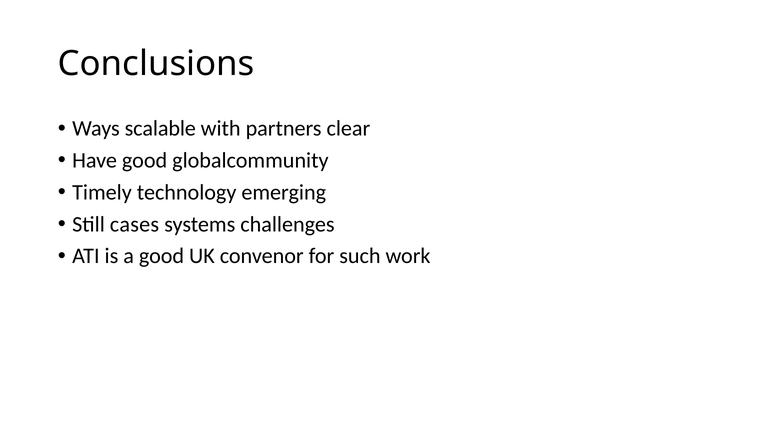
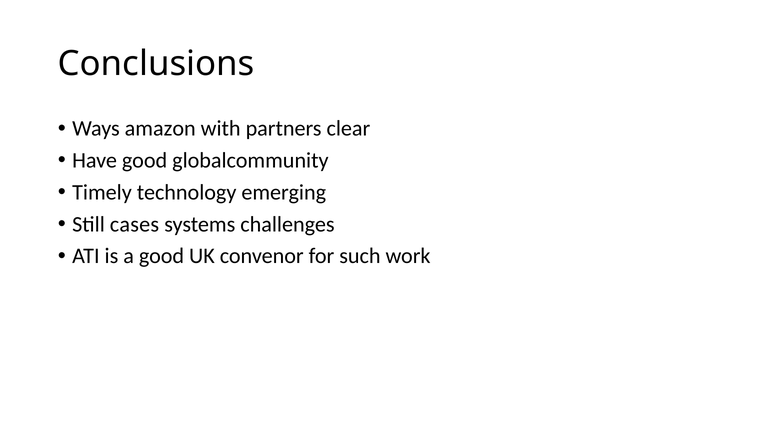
scalable: scalable -> amazon
